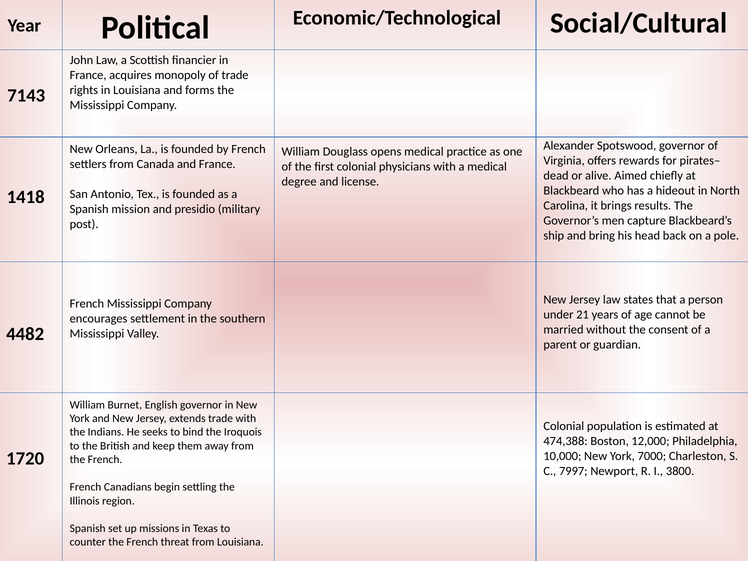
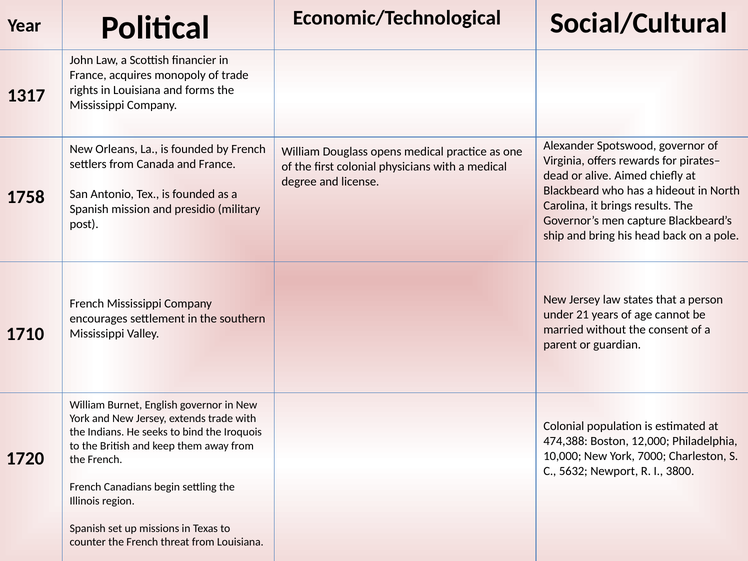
7143: 7143 -> 1317
1418: 1418 -> 1758
4482: 4482 -> 1710
7997: 7997 -> 5632
